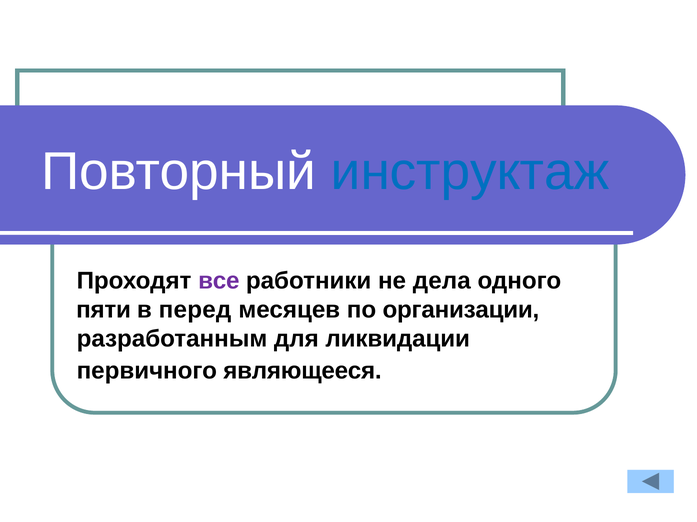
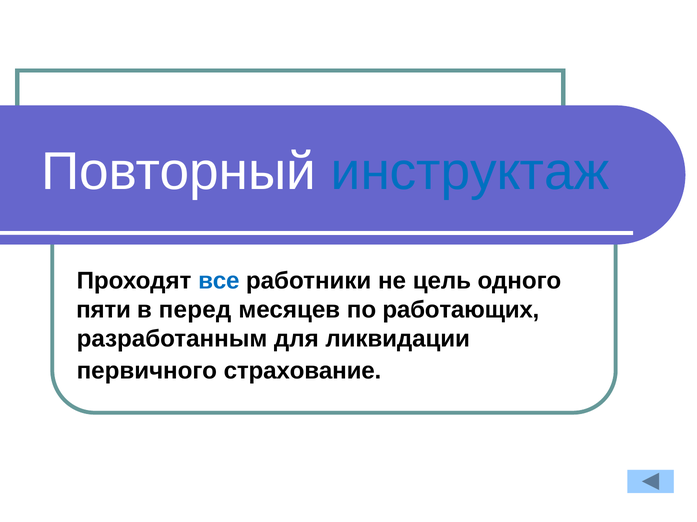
все colour: purple -> blue
дела: дела -> цель
организации: организации -> работающих
являющееся: являющееся -> страхование
